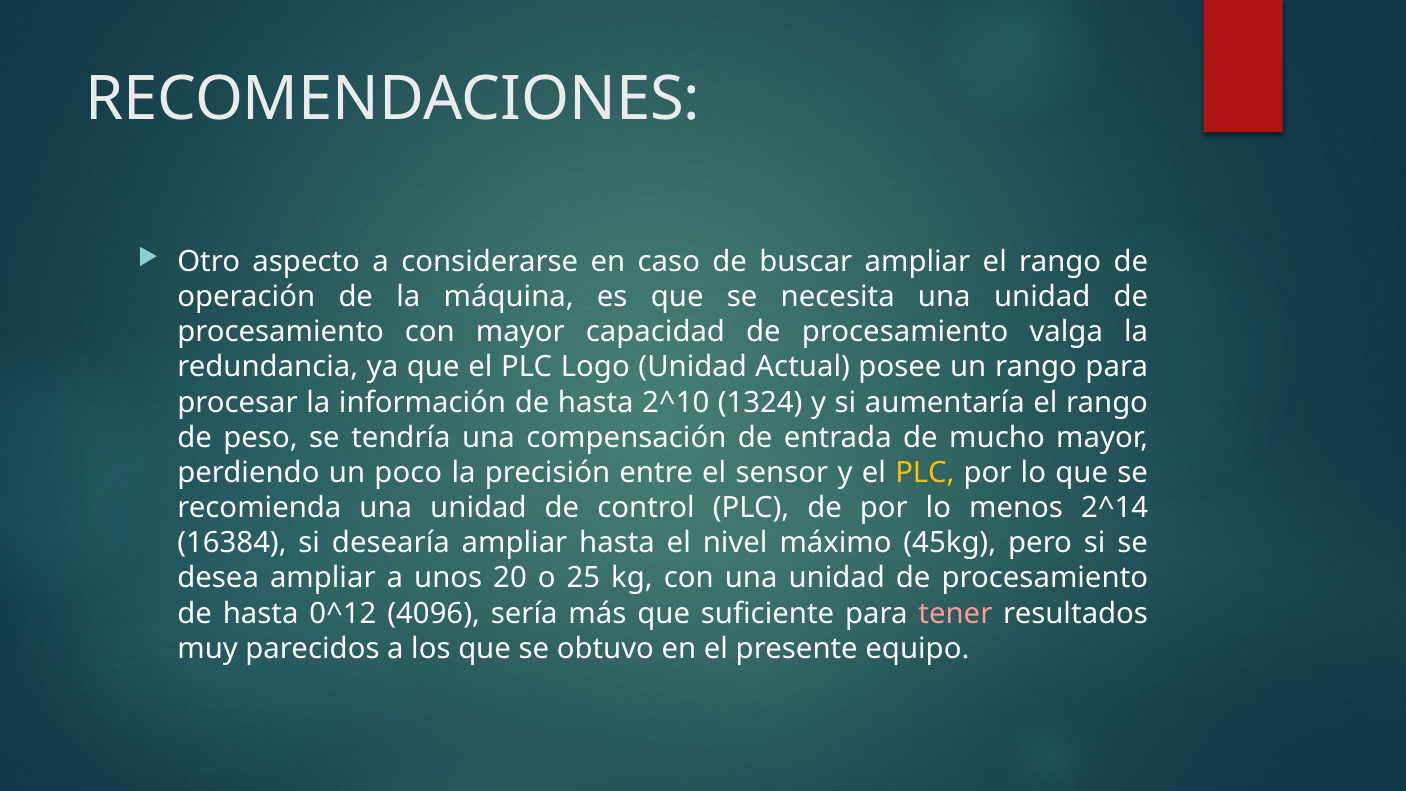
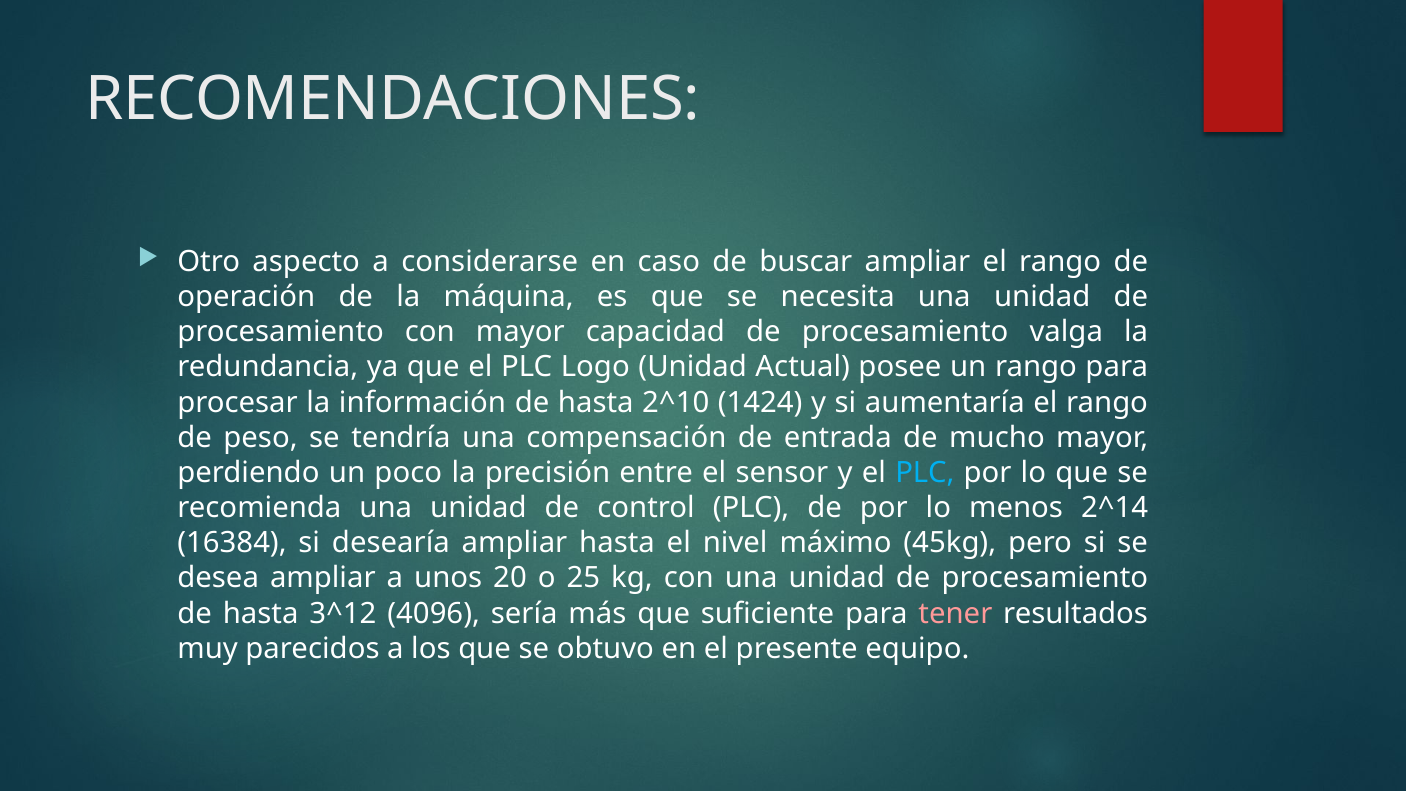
1324: 1324 -> 1424
PLC at (925, 473) colour: yellow -> light blue
0^12: 0^12 -> 3^12
